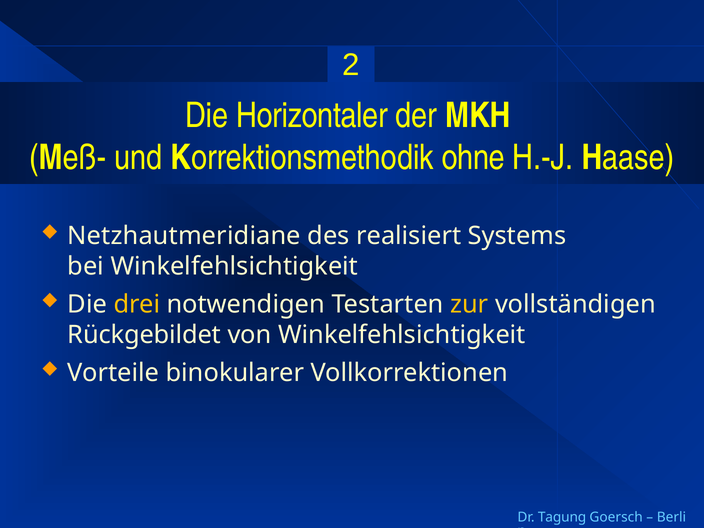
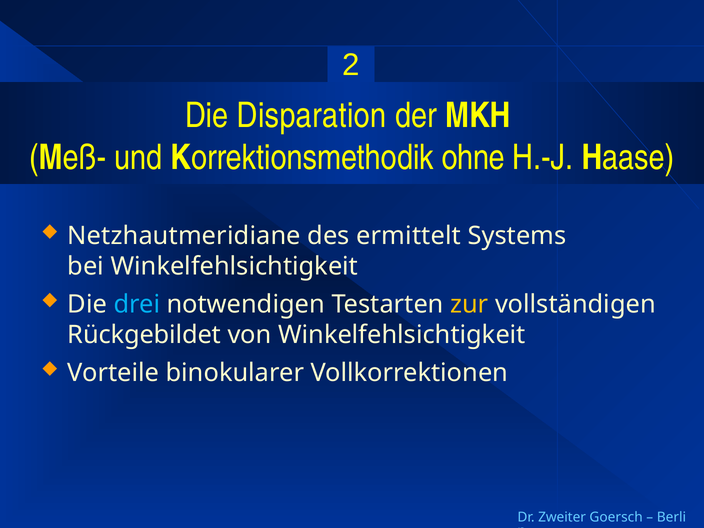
Horizontaler: Horizontaler -> Disparation
realisiert: realisiert -> ermittelt
drei colour: yellow -> light blue
Tagung: Tagung -> Zweiter
